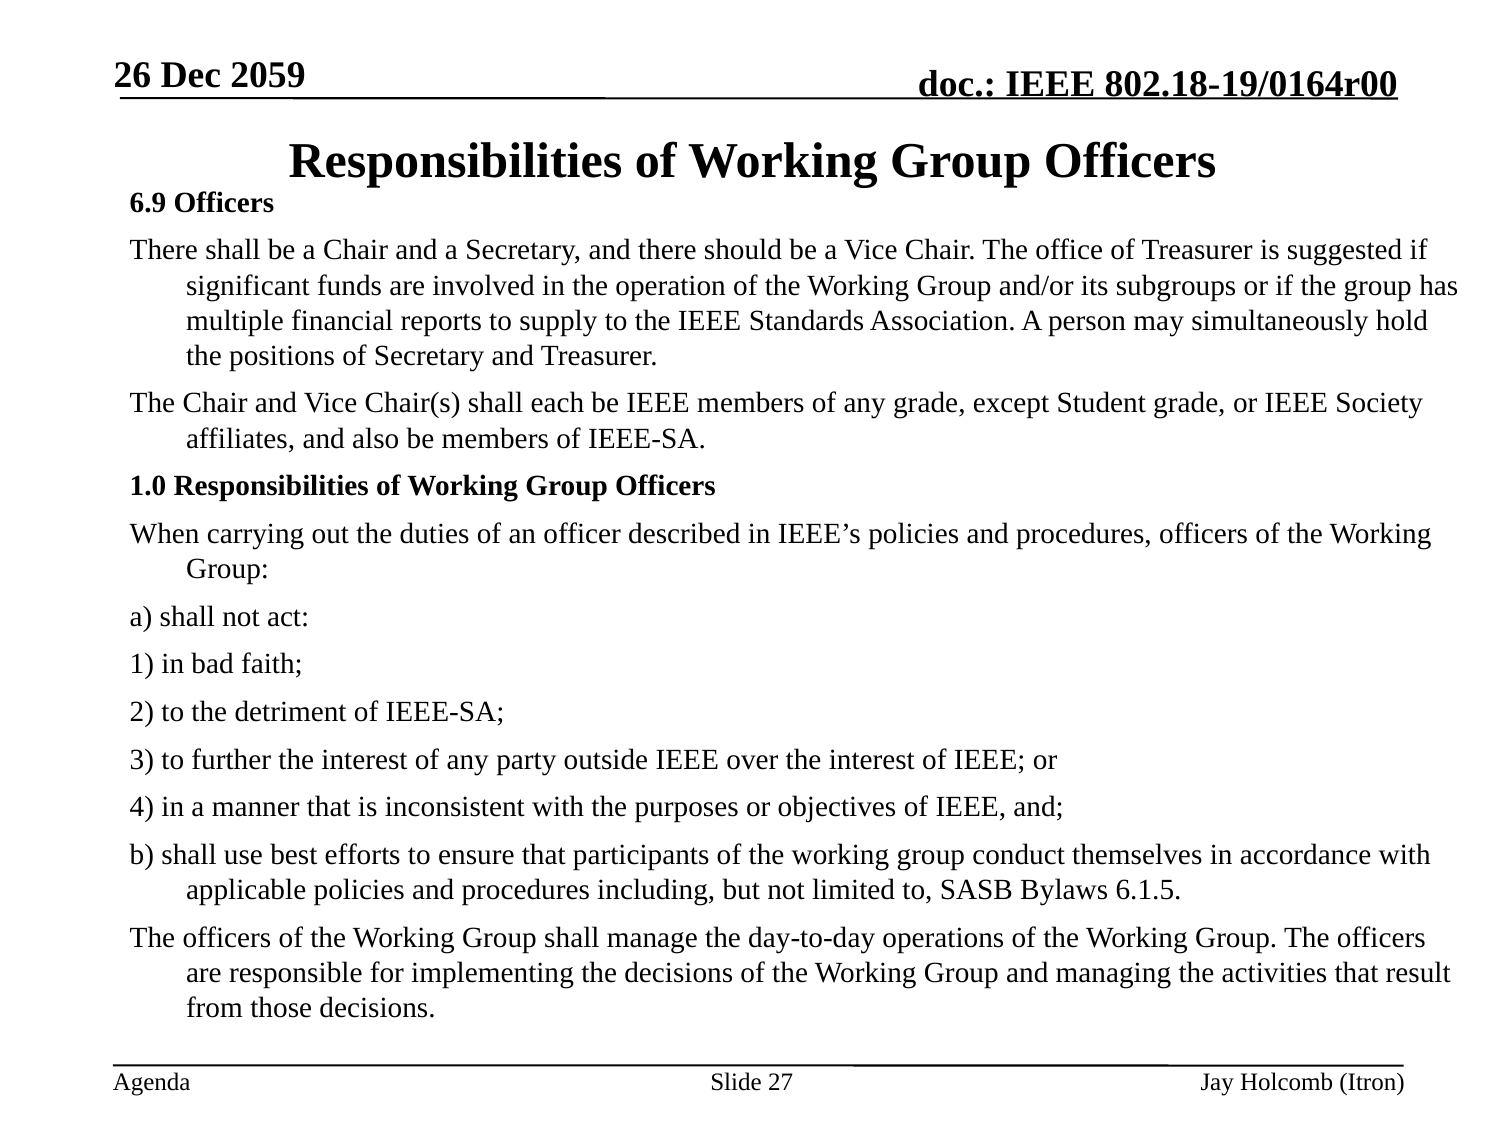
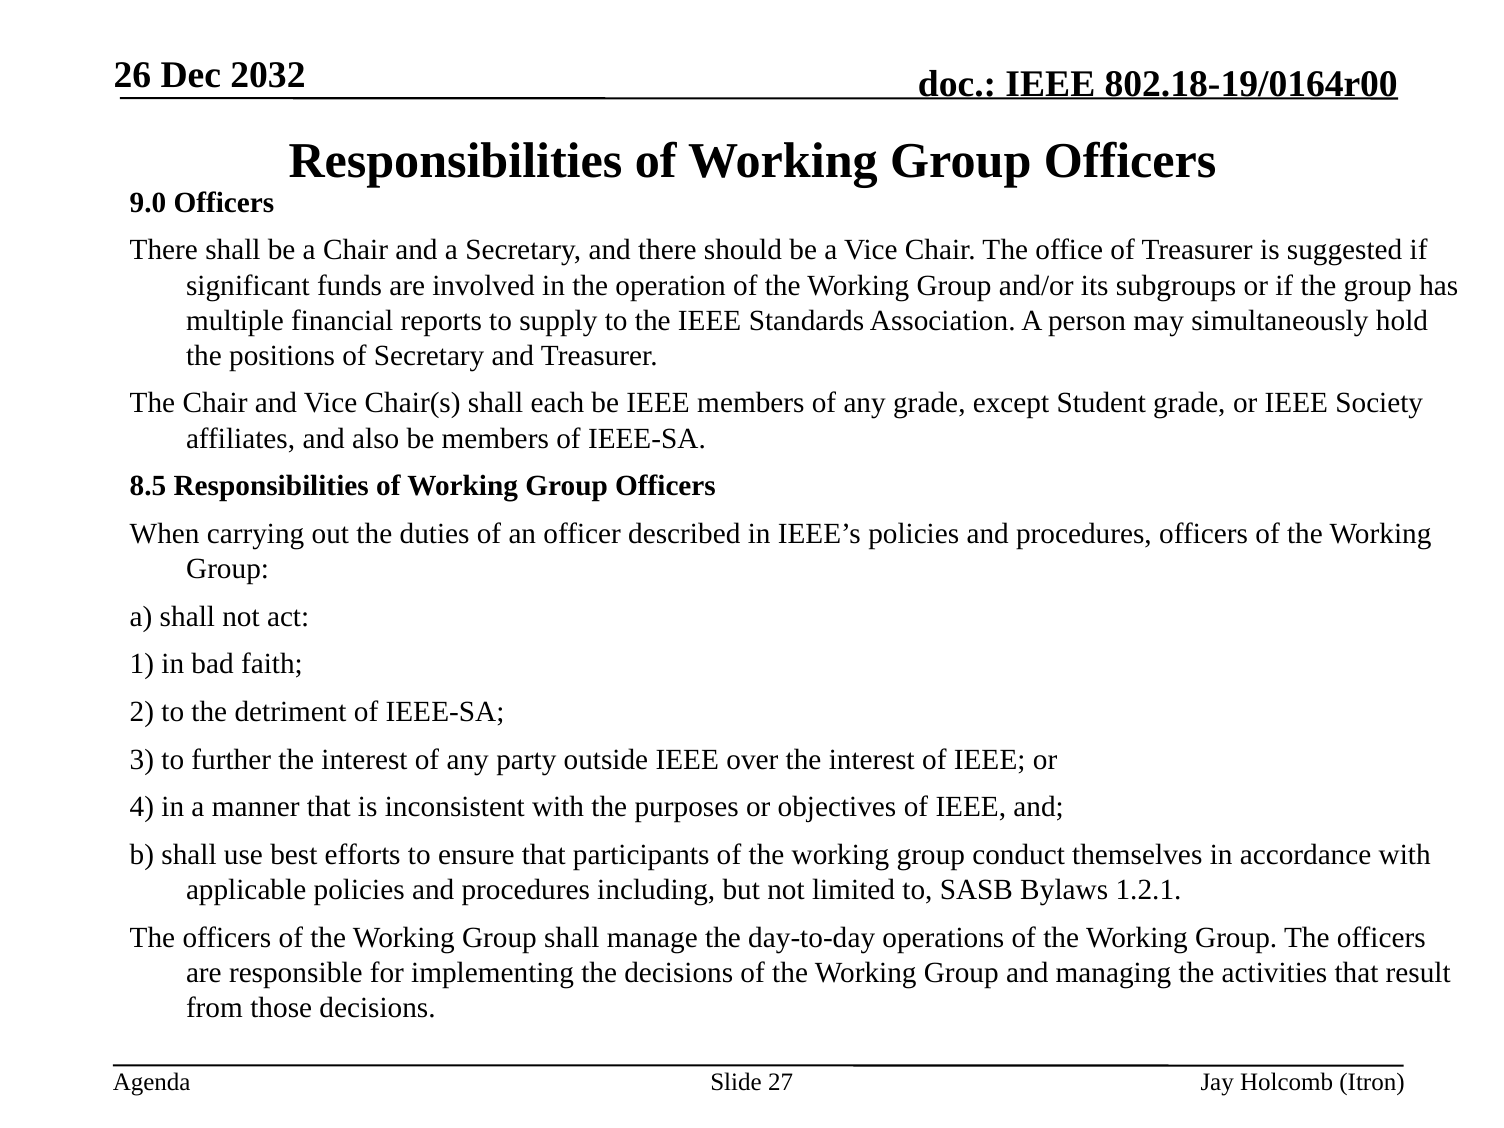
2059: 2059 -> 2032
6.9: 6.9 -> 9.0
1.0: 1.0 -> 8.5
6.1.5: 6.1.5 -> 1.2.1
